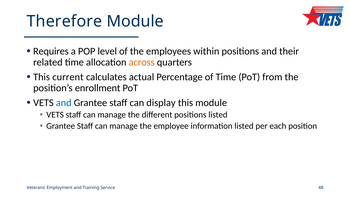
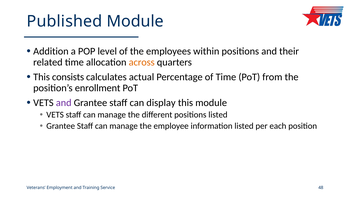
Therefore: Therefore -> Published
Requires: Requires -> Addition
current: current -> consists
and at (64, 103) colour: blue -> purple
